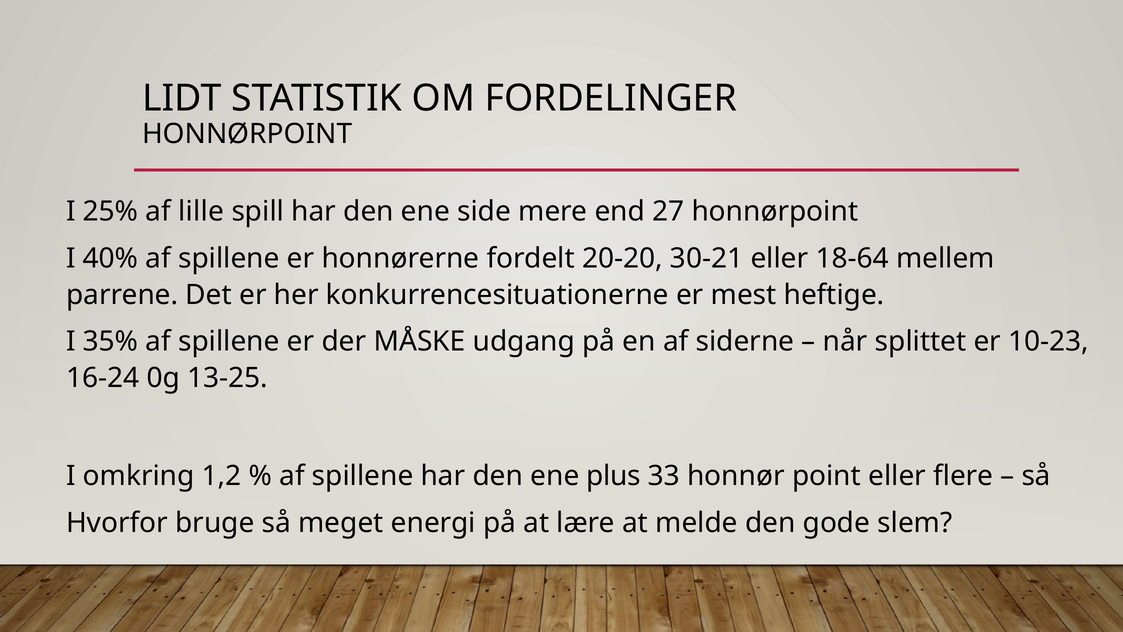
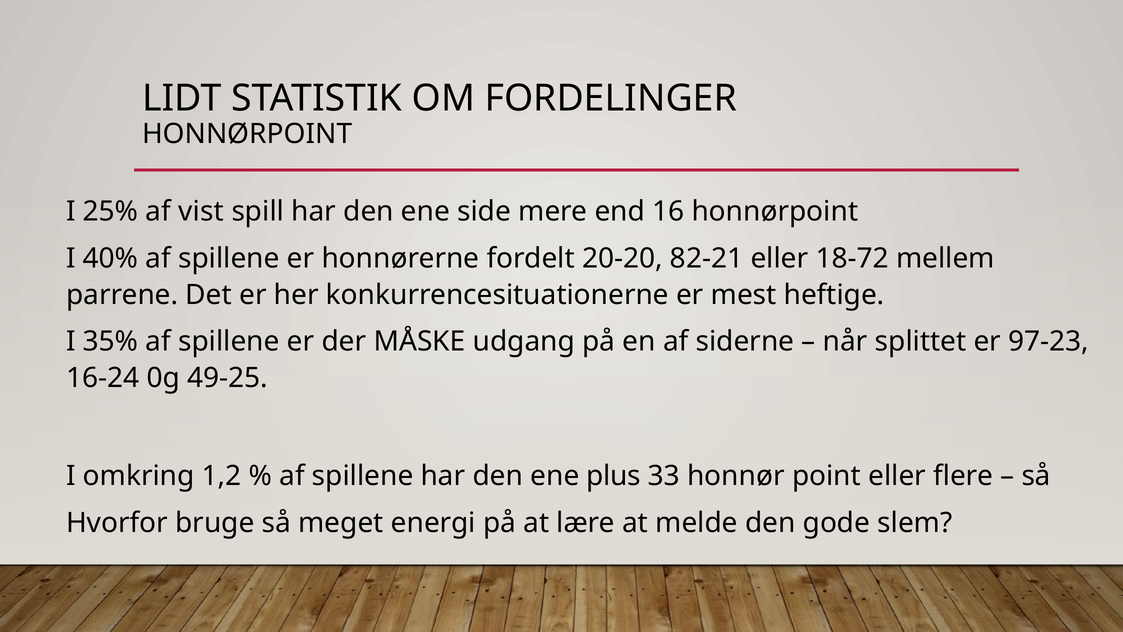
lille: lille -> vist
27: 27 -> 16
30-21: 30-21 -> 82-21
18-64: 18-64 -> 18-72
10-23: 10-23 -> 97-23
13-25: 13-25 -> 49-25
